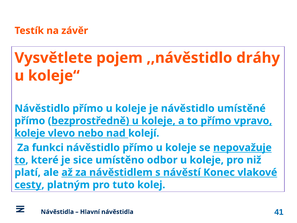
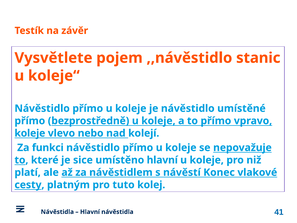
dráhy: dráhy -> stanic
umístěno odbor: odbor -> hlavní
